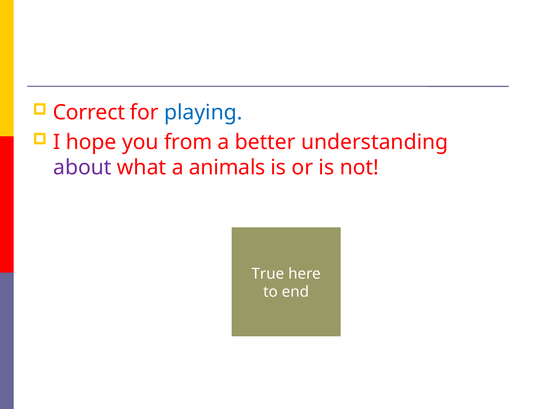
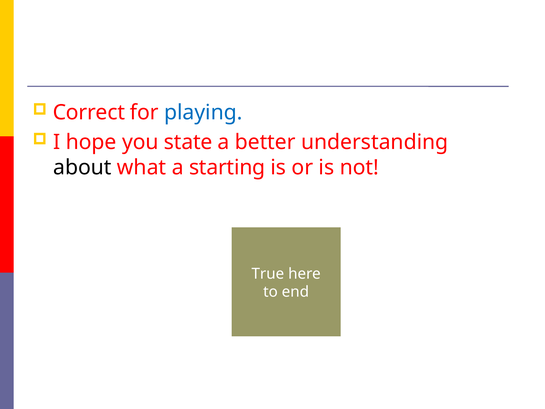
from: from -> state
about colour: purple -> black
animals: animals -> starting
